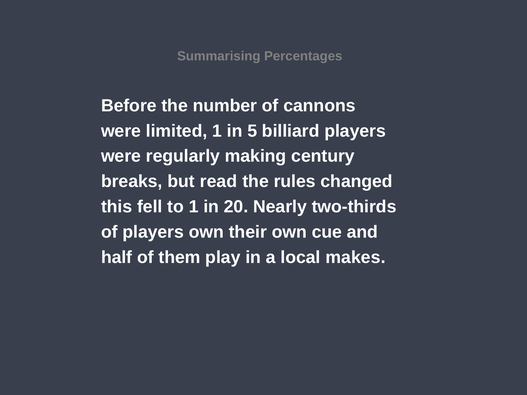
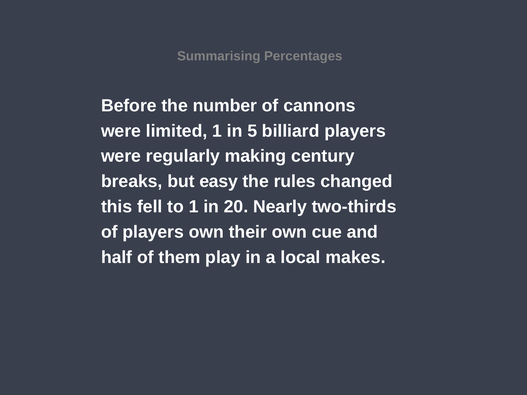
read: read -> easy
